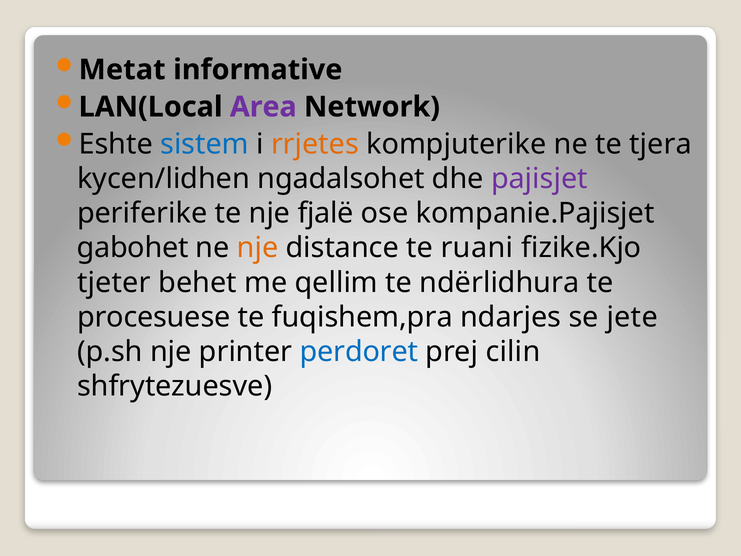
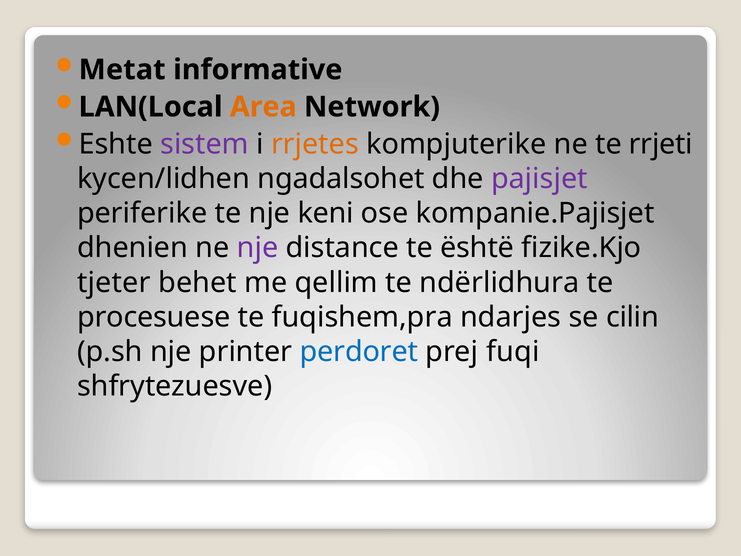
Area colour: purple -> orange
sistem colour: blue -> purple
tjera: tjera -> rrjeti
fjalë: fjalë -> keni
gabohet: gabohet -> dhenien
nje at (258, 248) colour: orange -> purple
ruani: ruani -> është
jete: jete -> cilin
cilin: cilin -> fuqi
